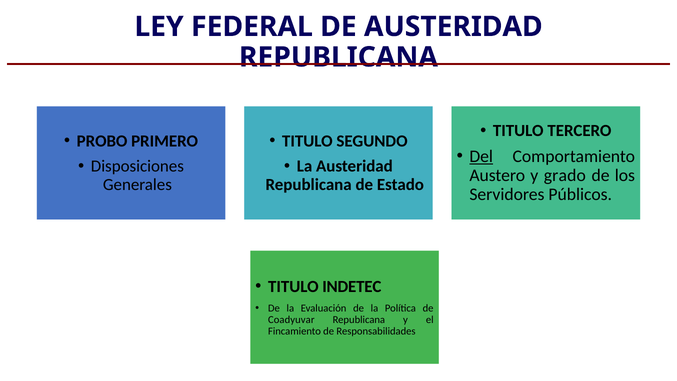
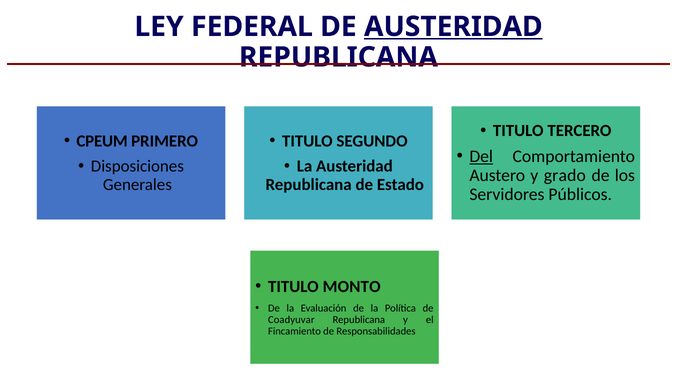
AUSTERIDAD at (453, 27) underline: none -> present
PROBO: PROBO -> CPEUM
INDETEC: INDETEC -> MONTO
